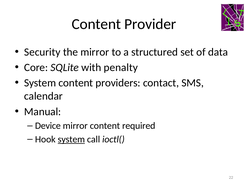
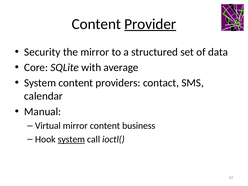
Provider underline: none -> present
penalty: penalty -> average
Device: Device -> Virtual
required: required -> business
